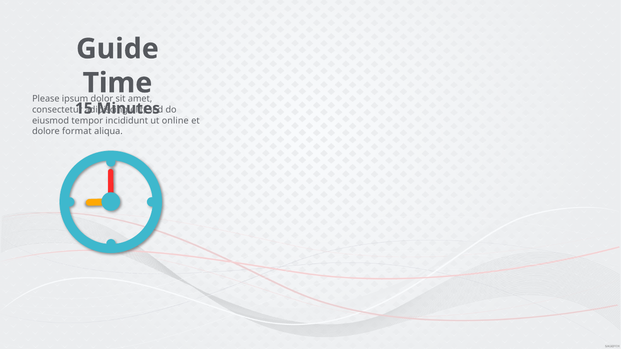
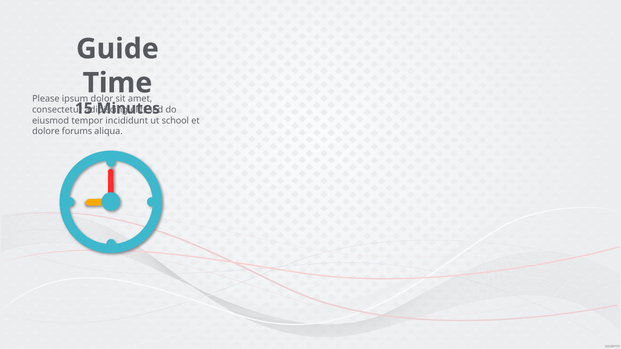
online: online -> school
format: format -> forums
